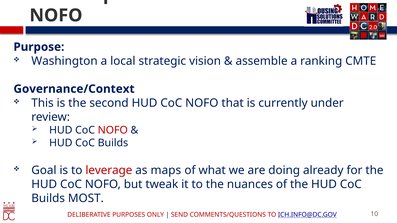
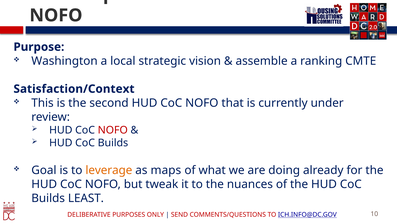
Governance/Context: Governance/Context -> Satisfaction/Context
leverage colour: red -> orange
MOST: MOST -> LEAST
